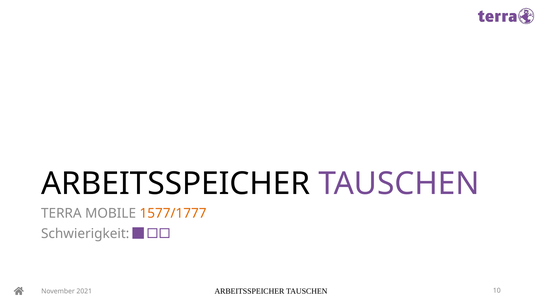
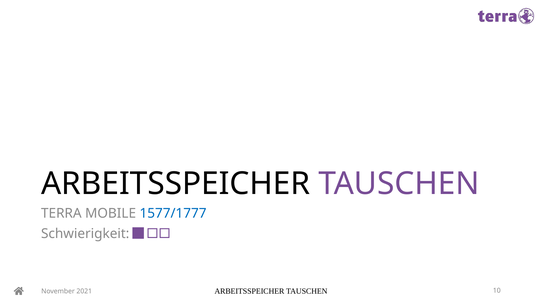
1577/1777 colour: orange -> blue
